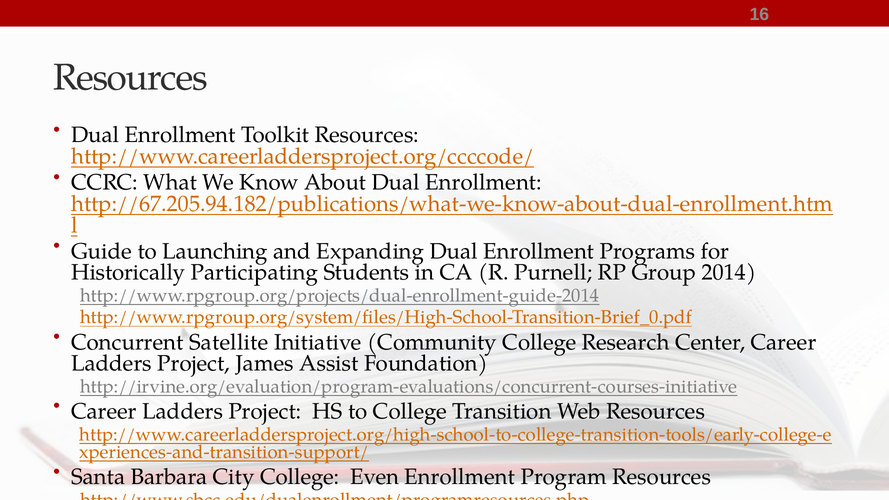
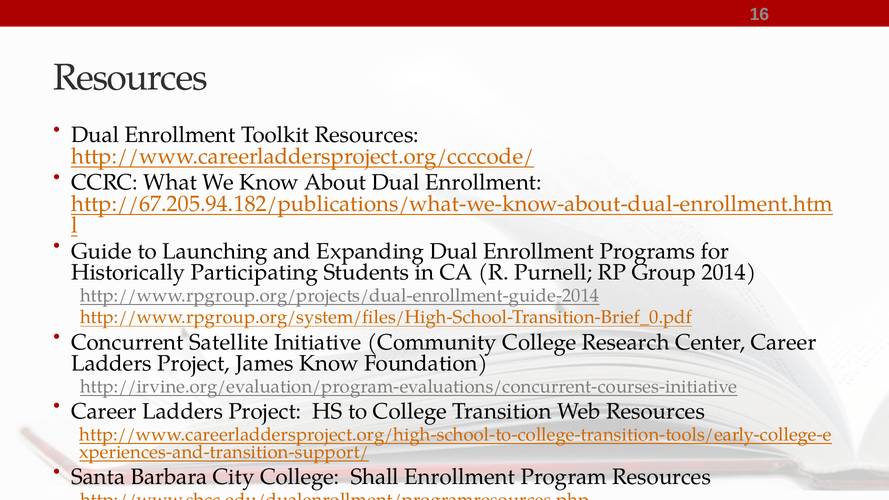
James Assist: Assist -> Know
Even: Even -> Shall
